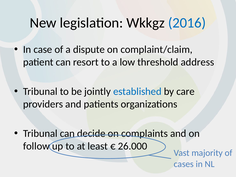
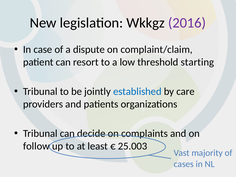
2016 colour: blue -> purple
address: address -> starting
26.000: 26.000 -> 25.003
